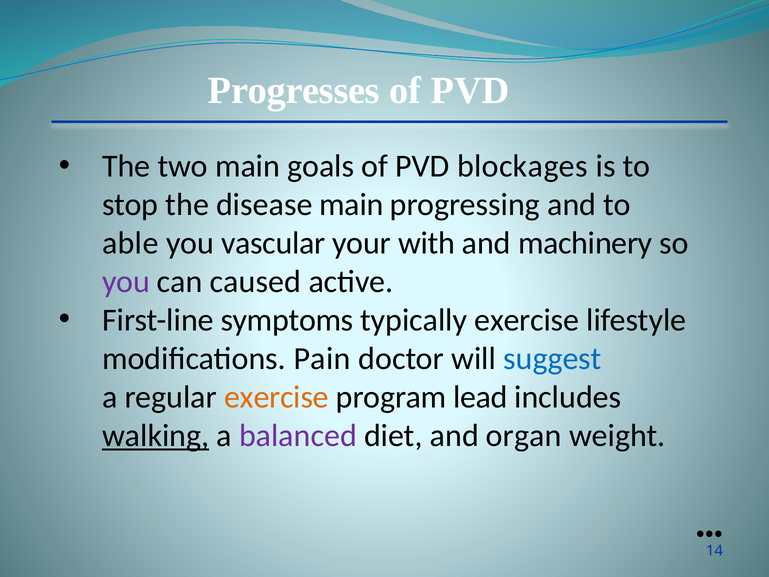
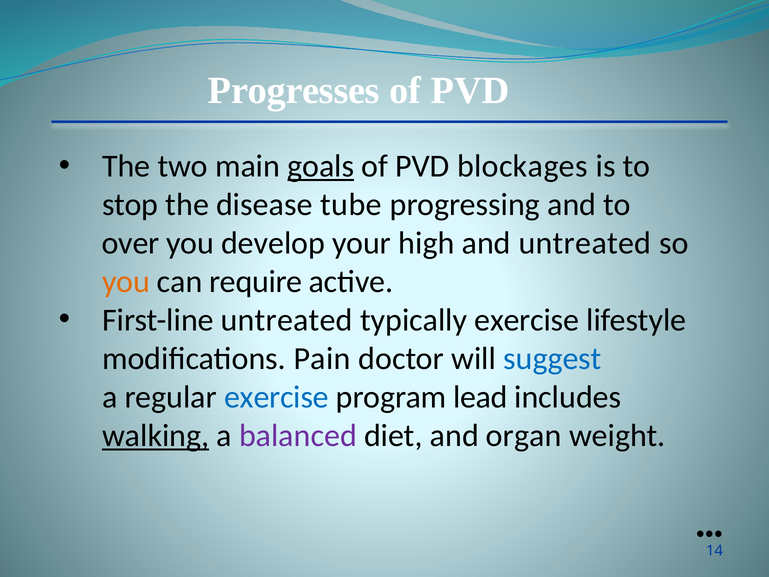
goals underline: none -> present
disease main: main -> tube
able: able -> over
vascular: vascular -> develop
with: with -> high
and machinery: machinery -> untreated
you at (126, 282) colour: purple -> orange
caused: caused -> require
First-line symptoms: symptoms -> untreated
exercise at (276, 397) colour: orange -> blue
